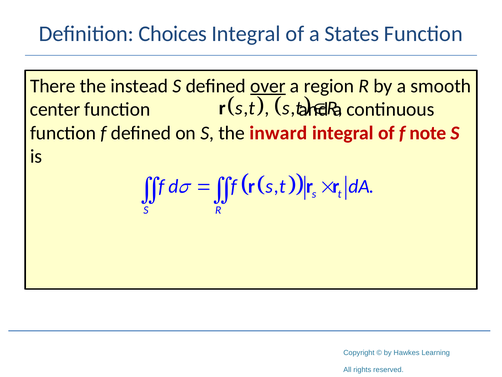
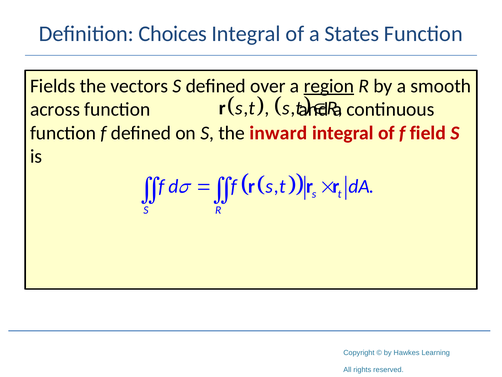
There: There -> Fields
instead: instead -> vectors
over underline: present -> none
region underline: none -> present
center: center -> across
note: note -> field
